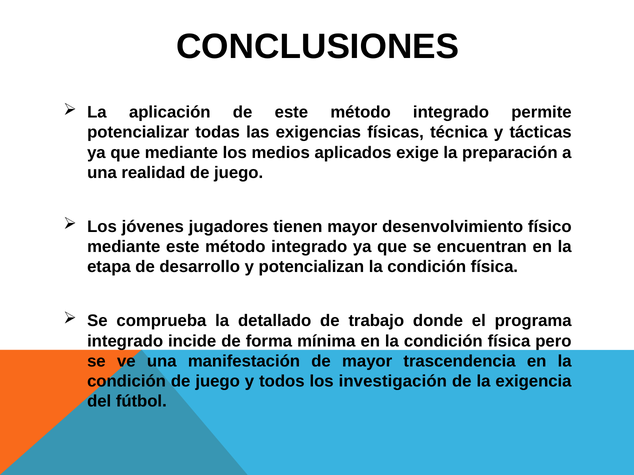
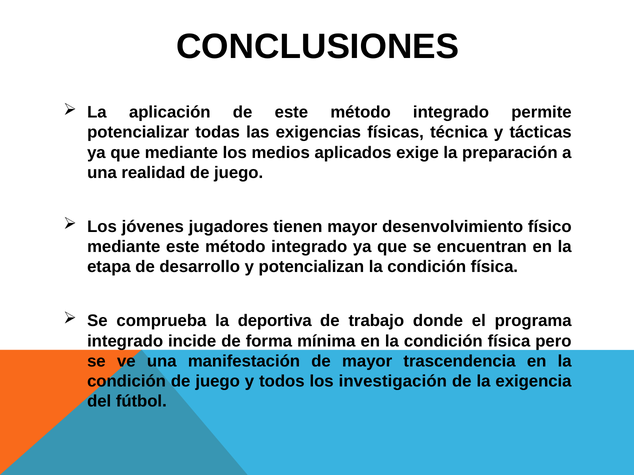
detallado: detallado -> deportiva
